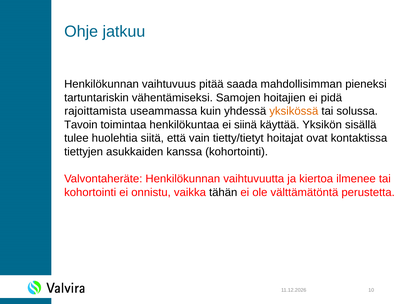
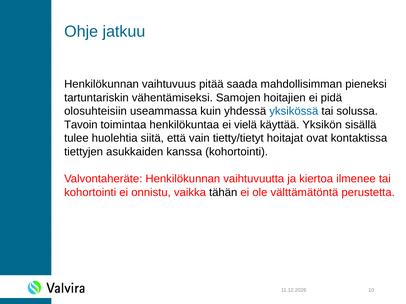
rajoittamista: rajoittamista -> olosuhteisiin
yksikössä colour: orange -> blue
siinä: siinä -> vielä
